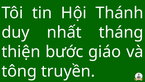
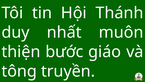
tháng: tháng -> muôn
